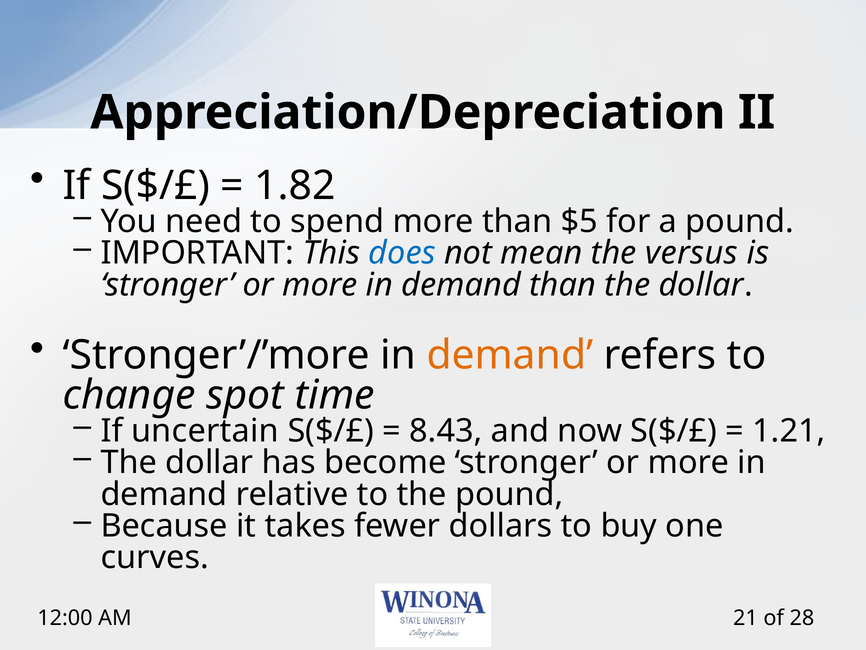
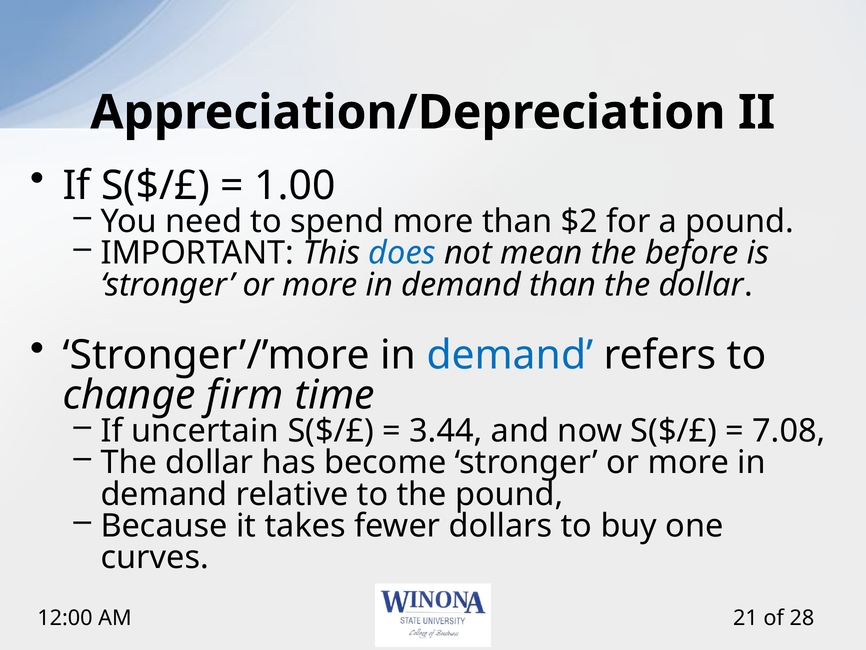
1.82: 1.82 -> 1.00
$5: $5 -> $2
versus: versus -> before
demand at (510, 355) colour: orange -> blue
spot: spot -> firm
8.43: 8.43 -> 3.44
1.21: 1.21 -> 7.08
